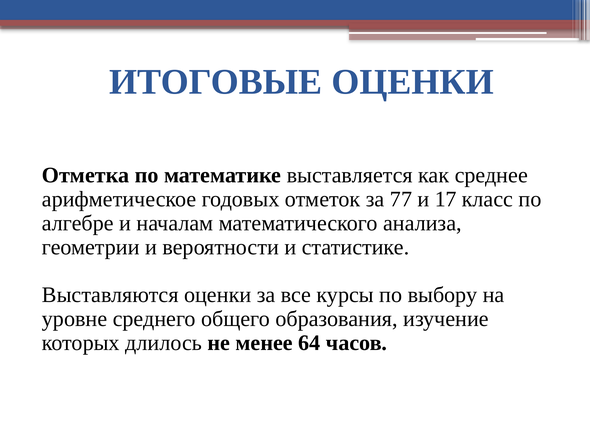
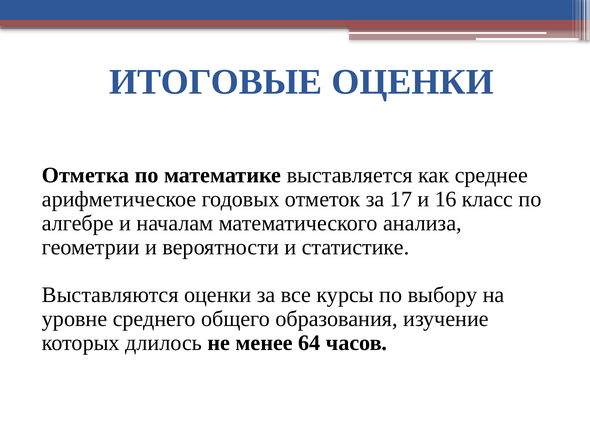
77: 77 -> 17
17: 17 -> 16
